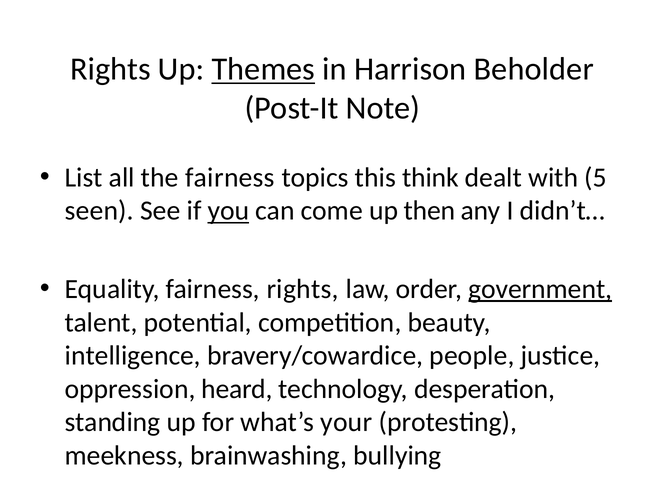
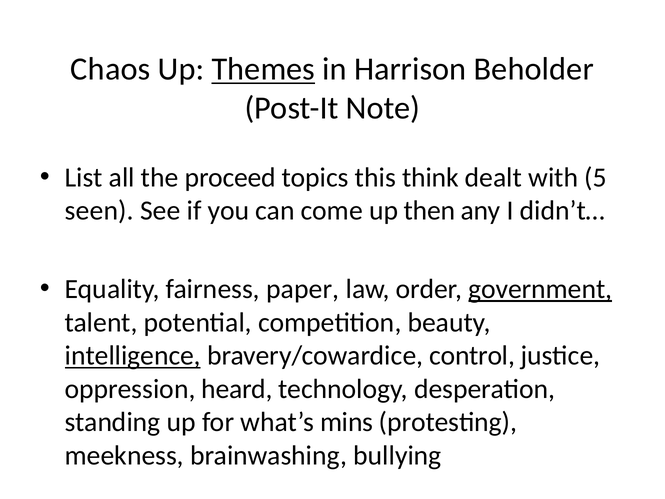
Rights at (111, 69): Rights -> Chaos
the fairness: fairness -> proceed
you underline: present -> none
fairness rights: rights -> paper
intelligence underline: none -> present
people: people -> control
your: your -> mins
